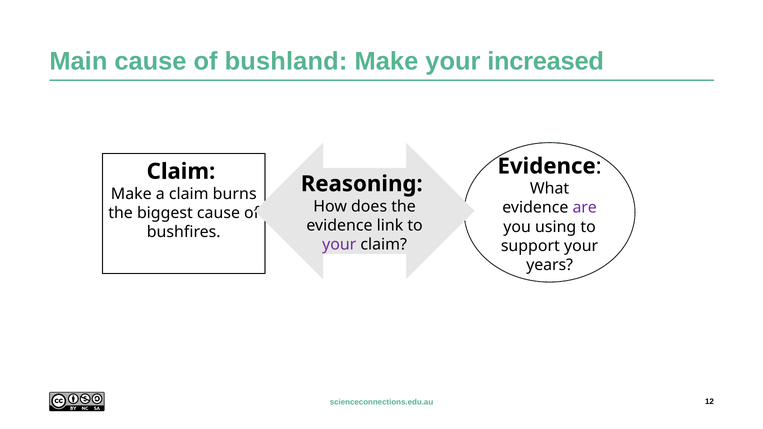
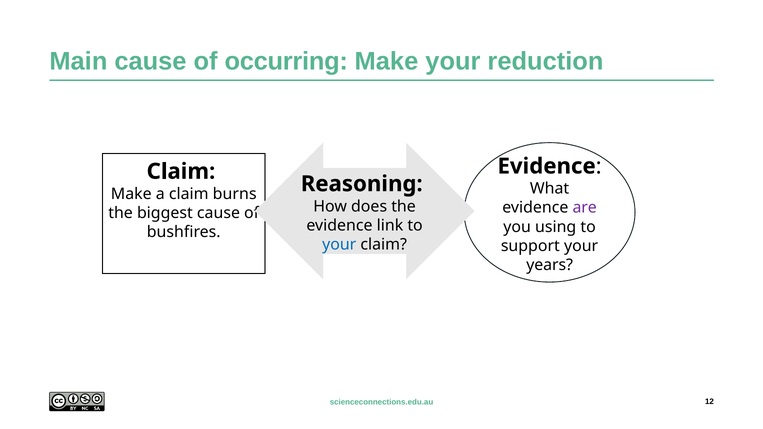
bushland: bushland -> occurring
increased: increased -> reduction
your at (339, 245) colour: purple -> blue
